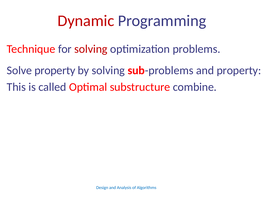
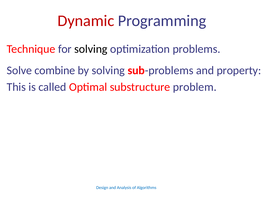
solving at (91, 49) colour: red -> black
Solve property: property -> combine
combine: combine -> problem
